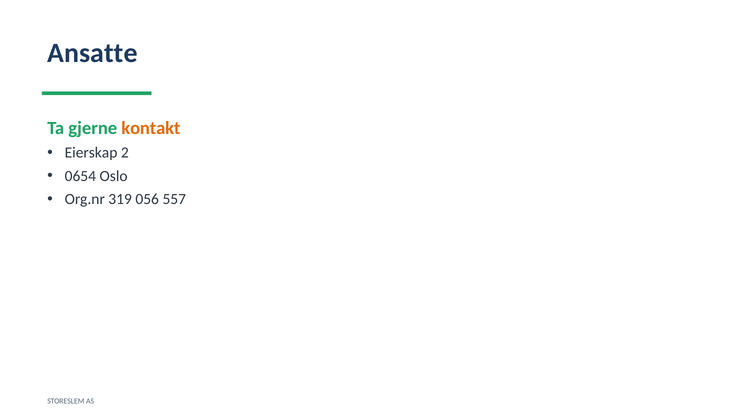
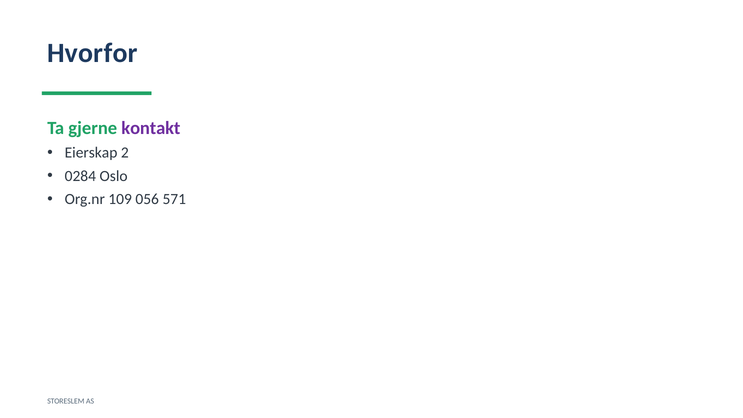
Ansatte: Ansatte -> Hvorfor
kontakt colour: orange -> purple
0654: 0654 -> 0284
319: 319 -> 109
557: 557 -> 571
